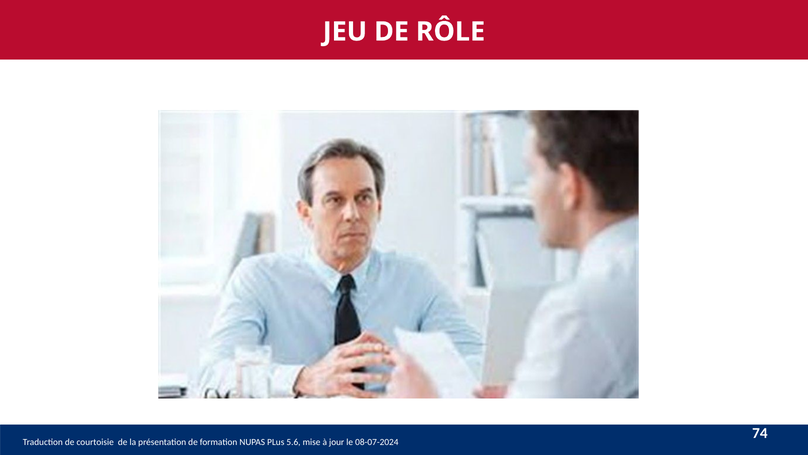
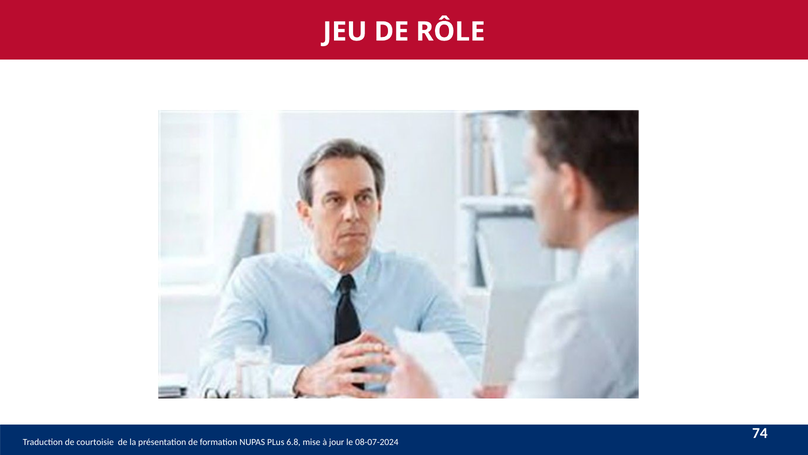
5.6: 5.6 -> 6.8
